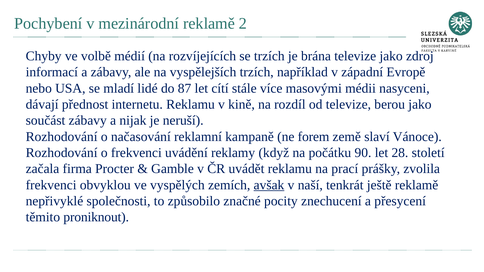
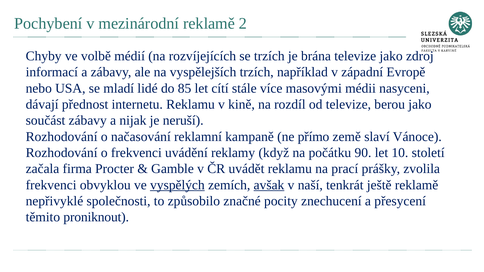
87: 87 -> 85
forem: forem -> přímo
28: 28 -> 10
vyspělých underline: none -> present
